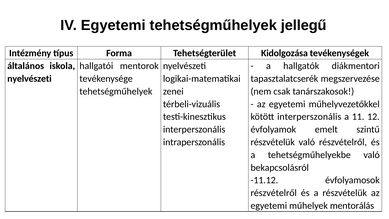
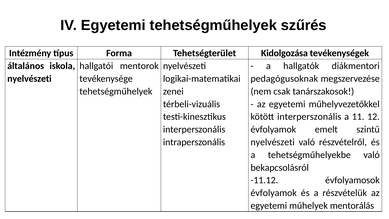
jellegű: jellegű -> szűrés
tapasztalatcserék: tapasztalatcserék -> pedagógusoknak
részvételük at (273, 142): részvételük -> nyelvészeti
részvételről at (274, 193): részvételről -> évfolyamok
